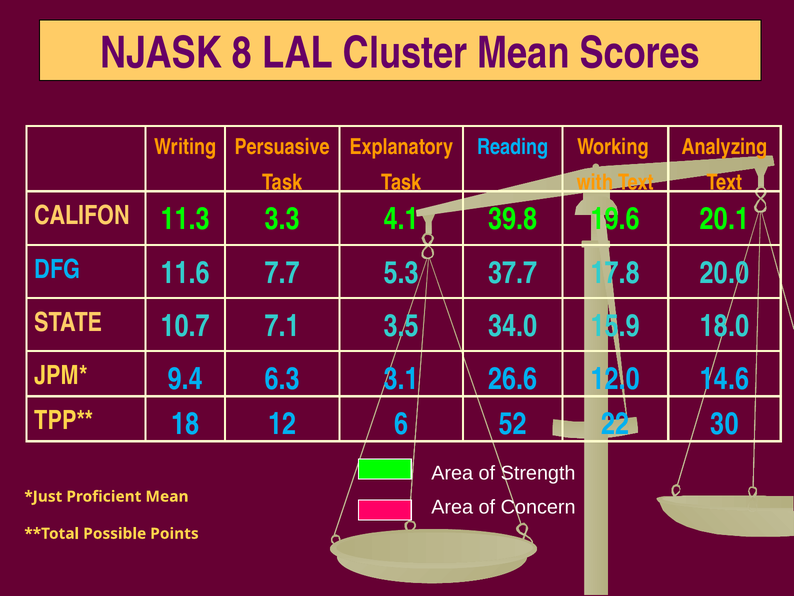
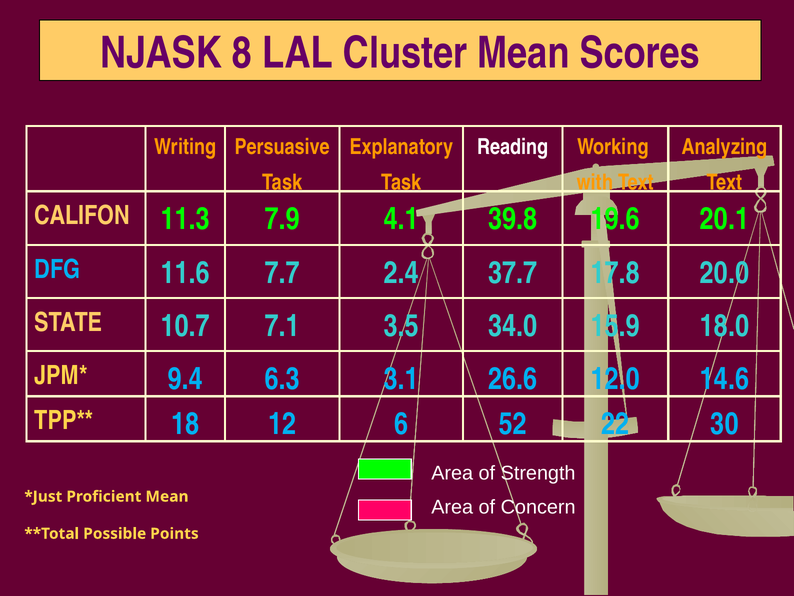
Reading colour: light blue -> white
3.3: 3.3 -> 7.9
5.3: 5.3 -> 2.4
